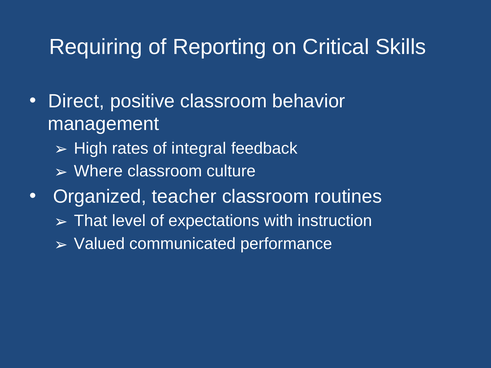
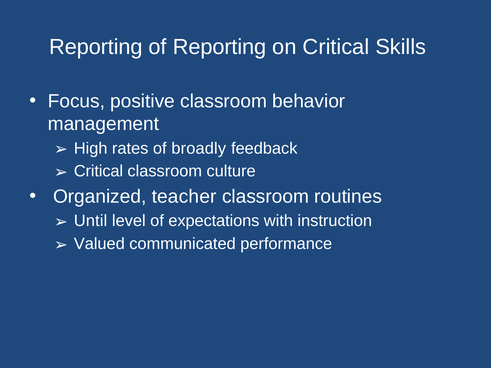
Requiring at (96, 47): Requiring -> Reporting
Direct: Direct -> Focus
integral: integral -> broadly
Where at (98, 171): Where -> Critical
That: That -> Until
